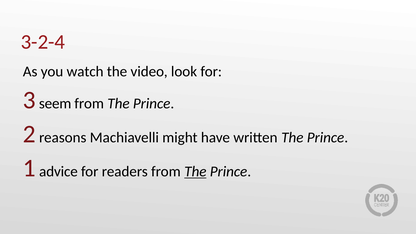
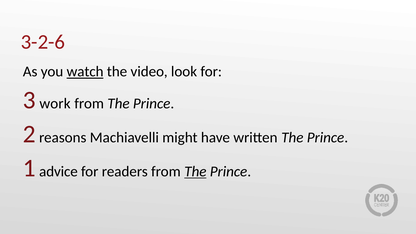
3-2-4: 3-2-4 -> 3-2-6
watch underline: none -> present
seem: seem -> work
